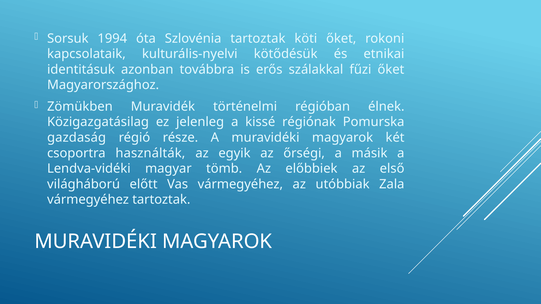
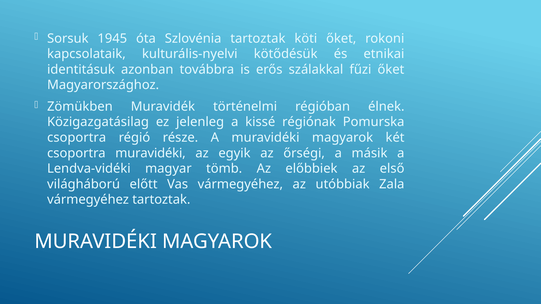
1994: 1994 -> 1945
gazdaság at (77, 138): gazdaság -> csoportra
csoportra használták: használták -> muravidéki
